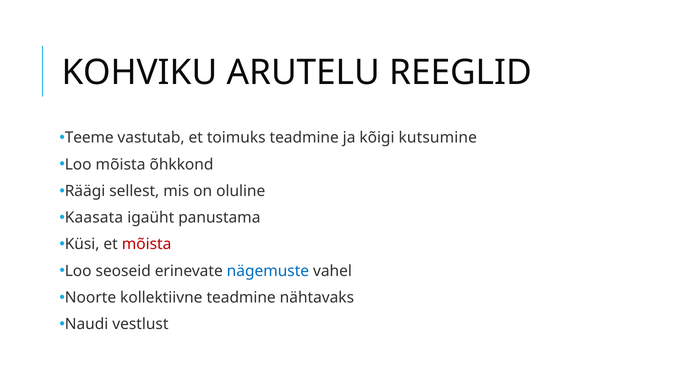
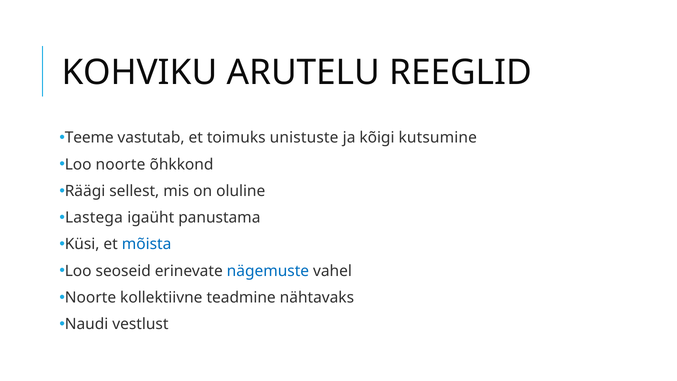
toimuks teadmine: teadmine -> unistuste
Loo mõista: mõista -> noorte
Kaasata: Kaasata -> Lastega
mõista at (147, 244) colour: red -> blue
